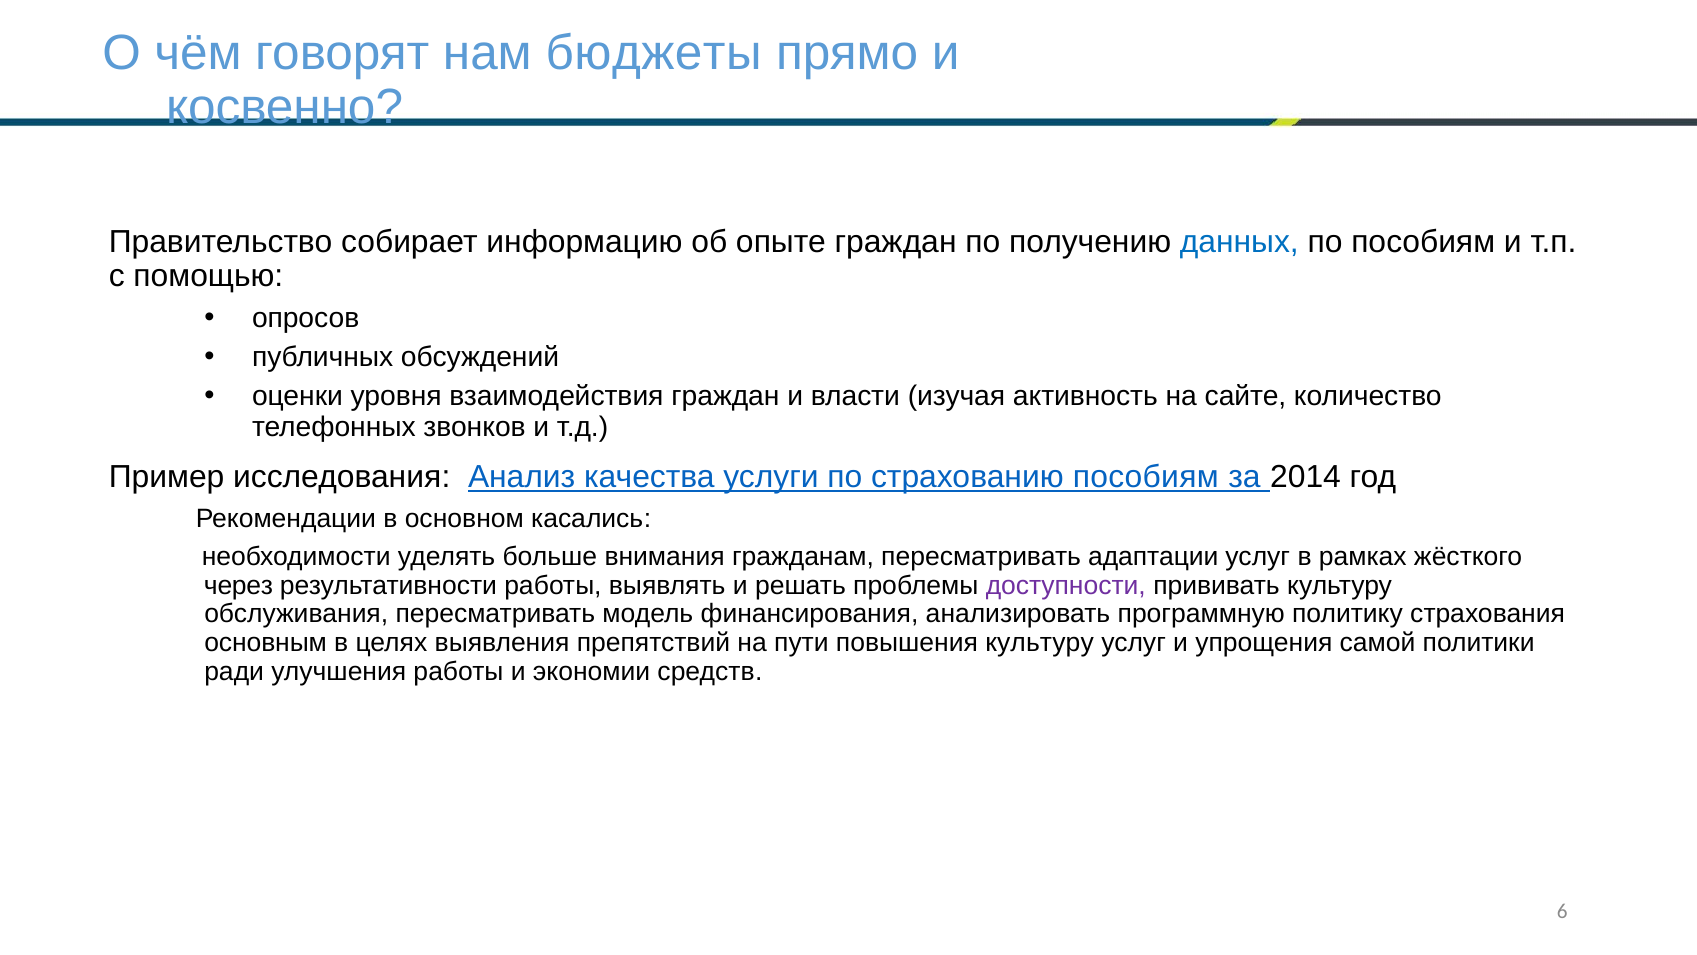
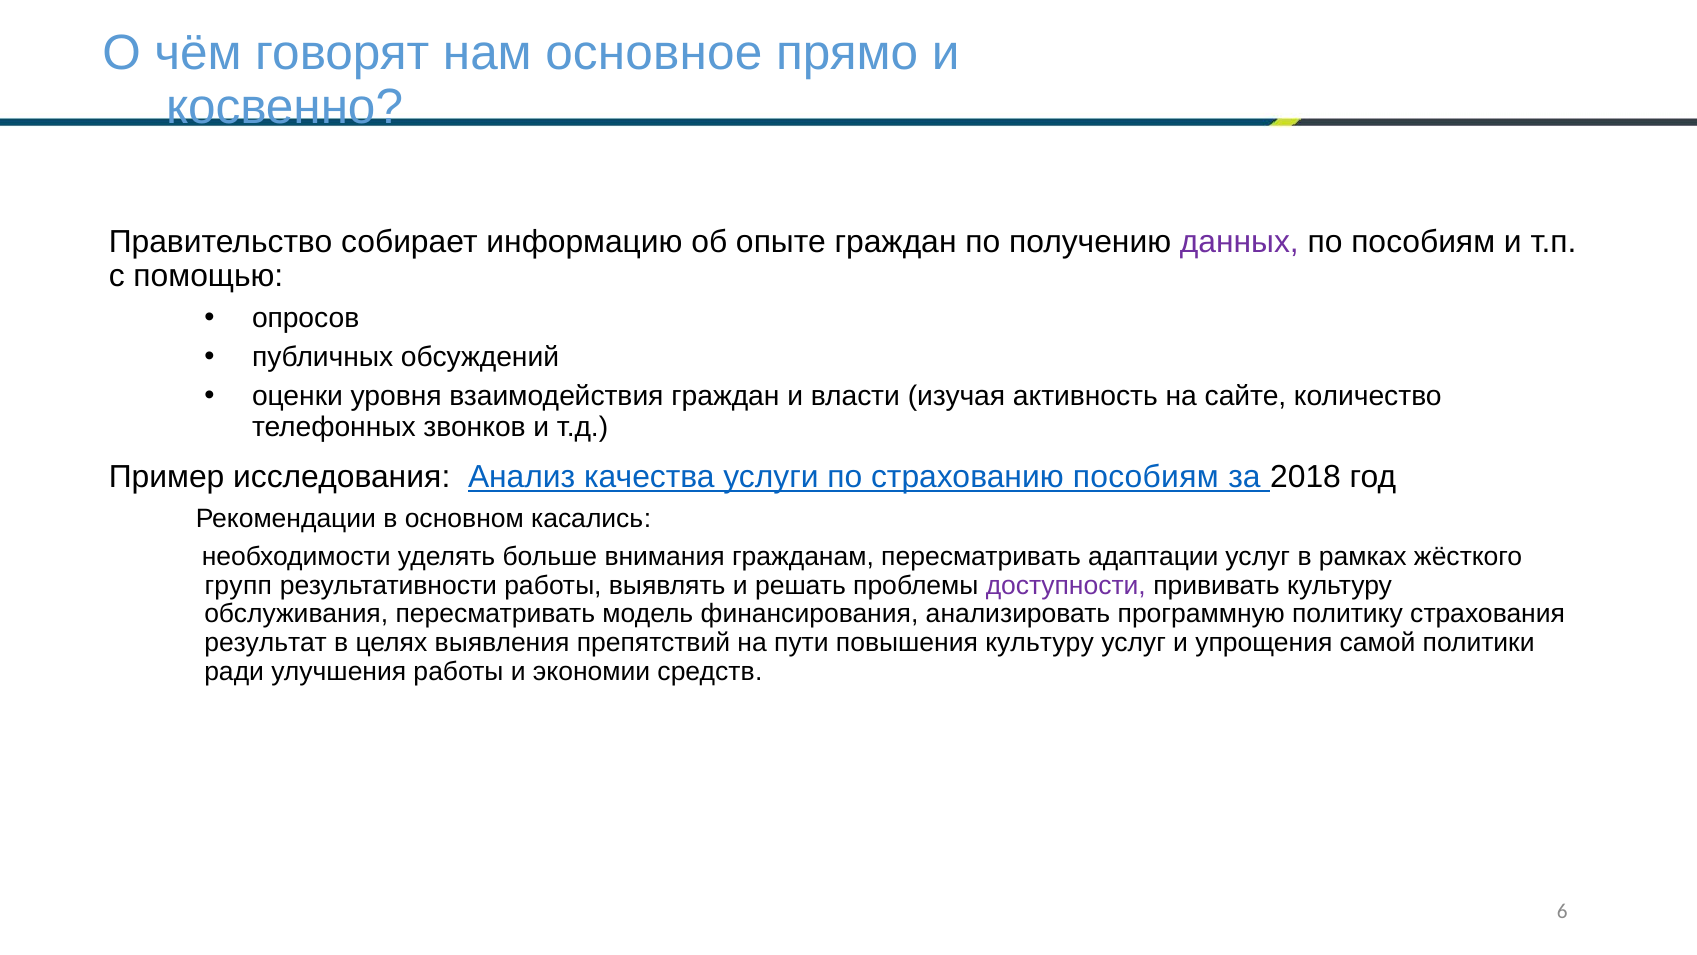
бюджеты: бюджеты -> основное
данных colour: blue -> purple
2014: 2014 -> 2018
через: через -> групп
основным: основным -> результат
